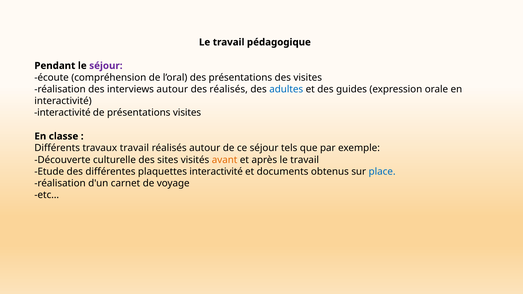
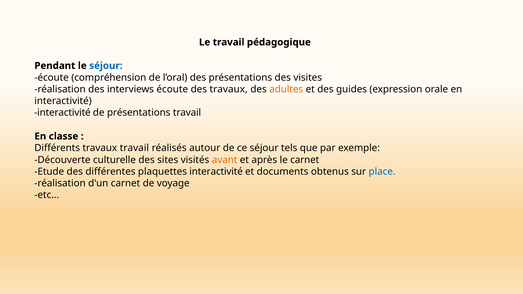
séjour at (106, 66) colour: purple -> blue
interviews autour: autour -> écoute
des réalisés: réalisés -> travaux
adultes colour: blue -> orange
présentations visites: visites -> travail
après le travail: travail -> carnet
